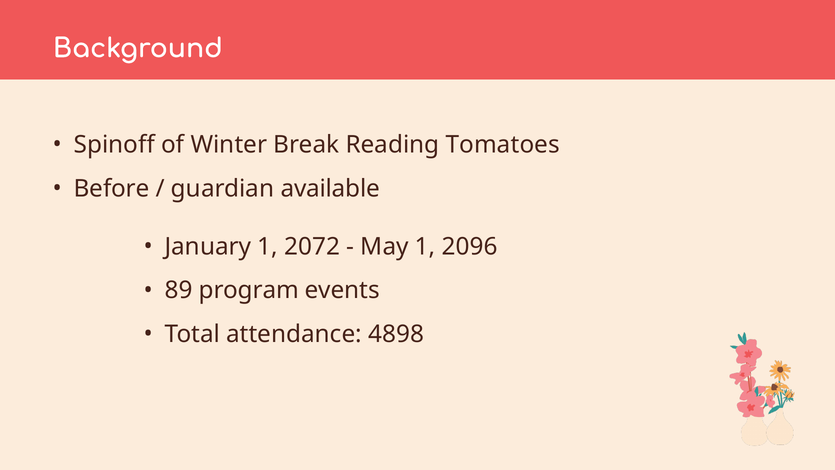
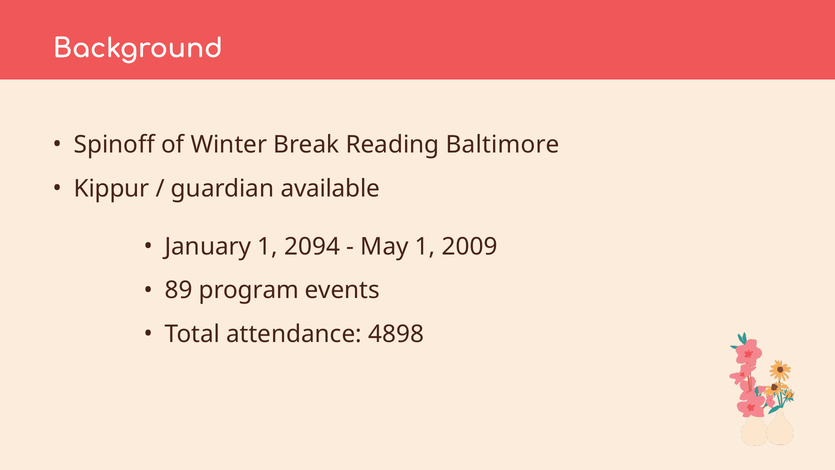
Tomatoes: Tomatoes -> Baltimore
Before: Before -> Kippur
2072: 2072 -> 2094
2096: 2096 -> 2009
